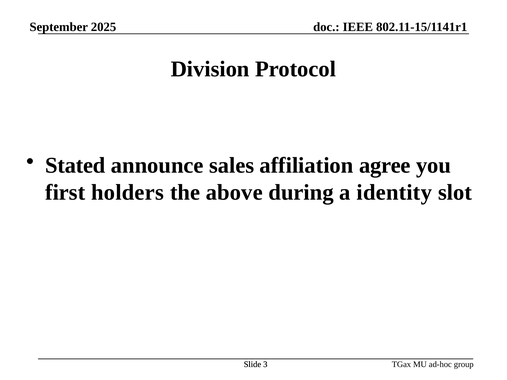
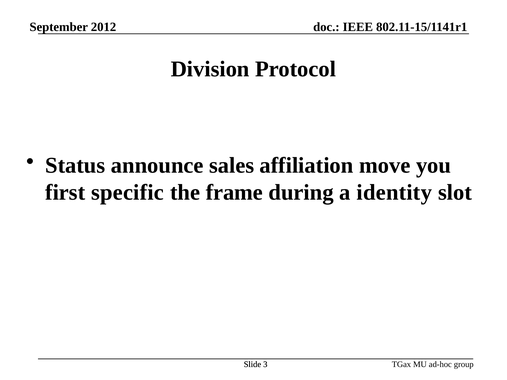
2025: 2025 -> 2012
Stated: Stated -> Status
agree: agree -> move
holders: holders -> specific
above: above -> frame
